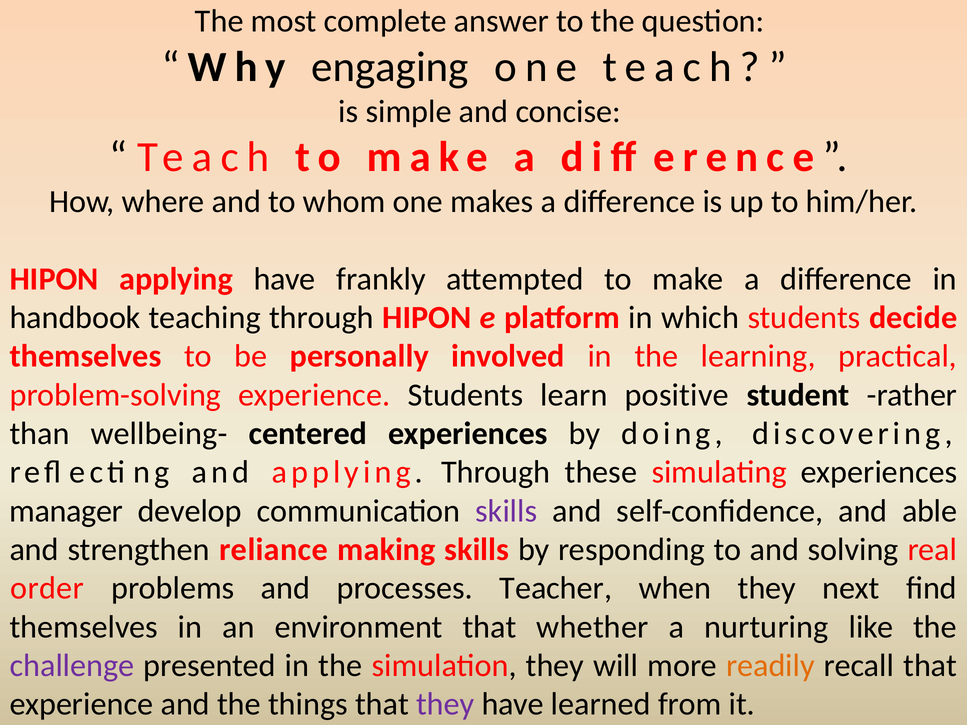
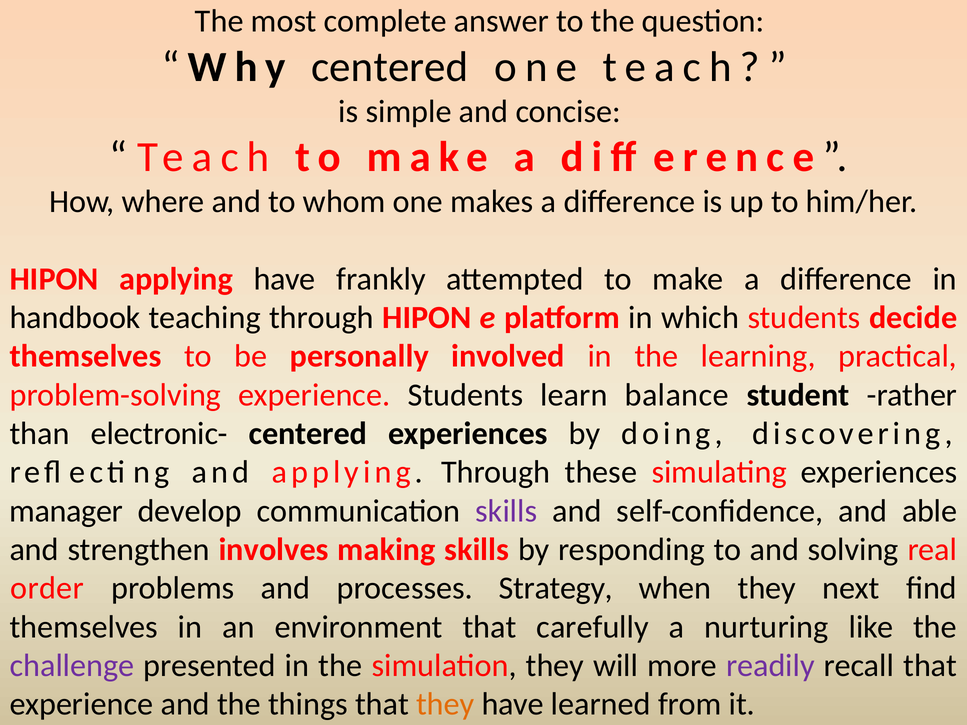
Why engaging: engaging -> centered
positive: positive -> balance
wellbeing-: wellbeing- -> electronic-
reliance: reliance -> involves
Teacher: Teacher -> Strategy
whether: whether -> carefully
readily colour: orange -> purple
they at (445, 705) colour: purple -> orange
